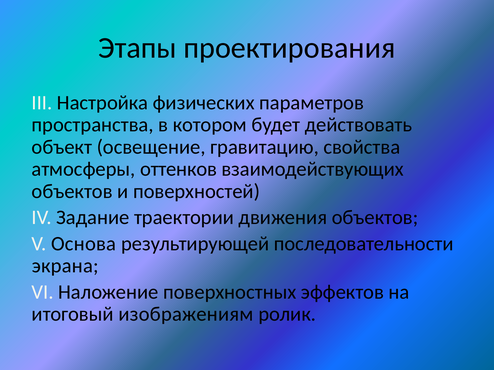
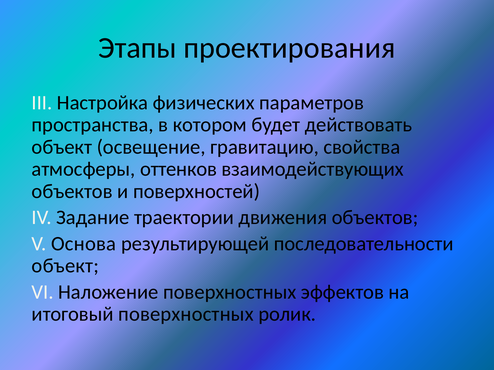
экрана at (65, 266): экрана -> объект
итоговый изображениям: изображениям -> поверхностных
